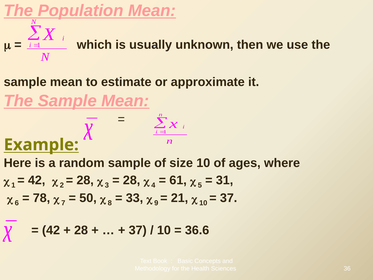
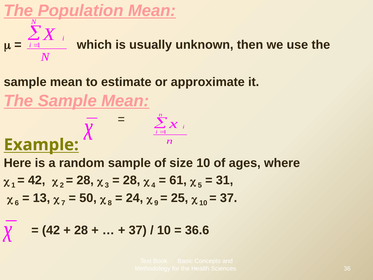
78: 78 -> 13
33: 33 -> 24
21: 21 -> 25
